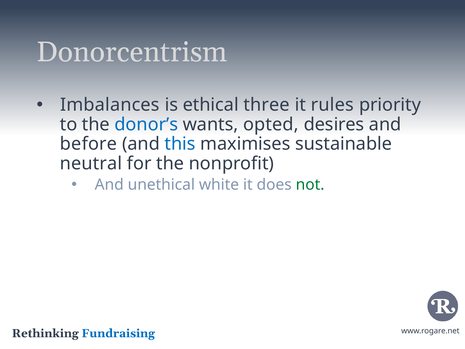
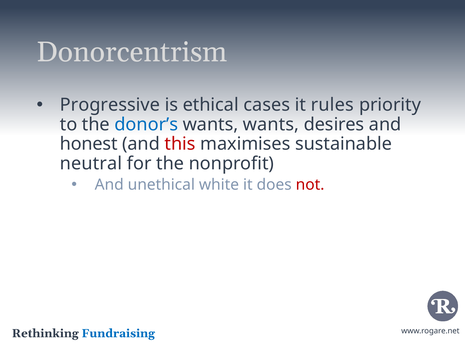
Imbalances: Imbalances -> Progressive
three: three -> cases
wants opted: opted -> wants
before: before -> honest
this colour: blue -> red
not colour: green -> red
